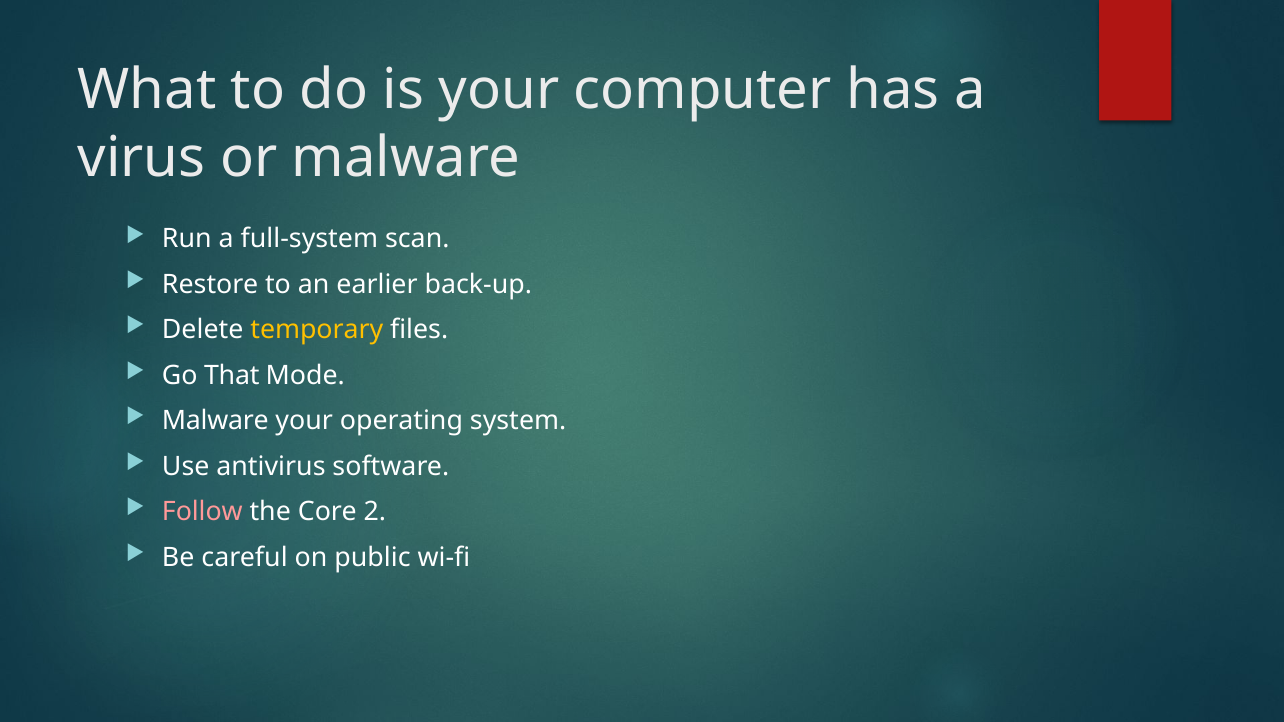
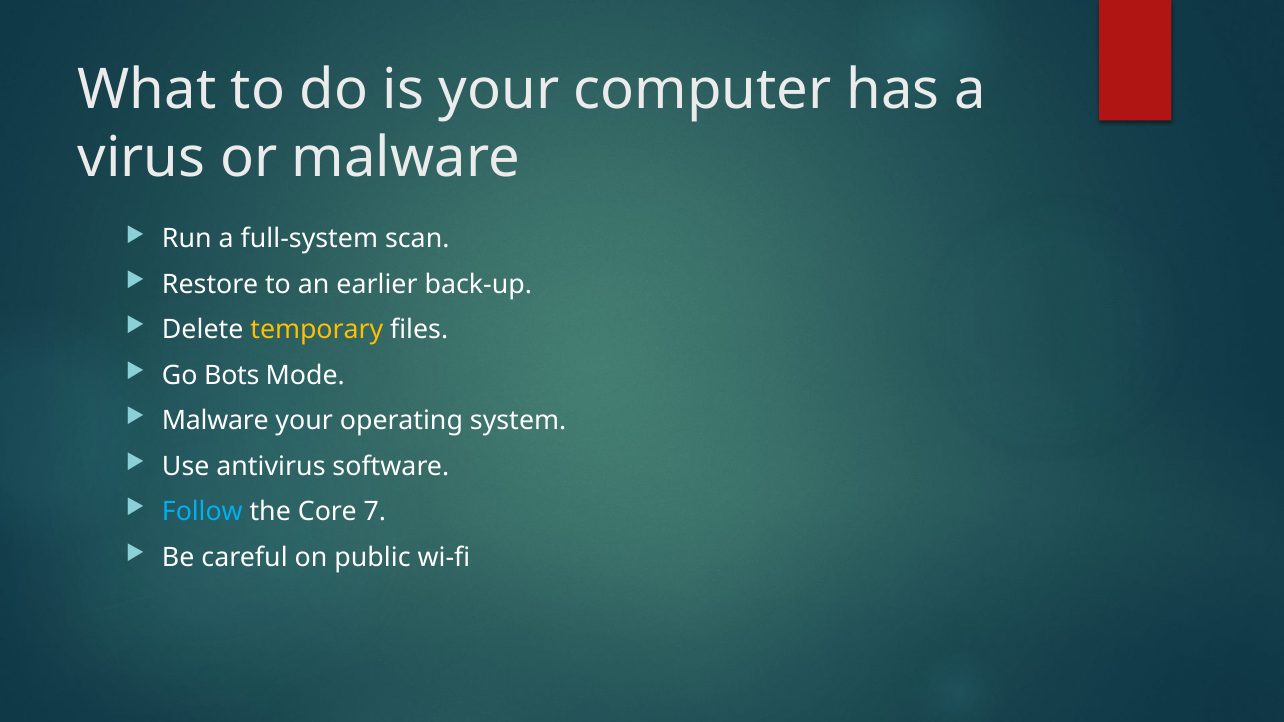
That: That -> Bots
Follow colour: pink -> light blue
2: 2 -> 7
